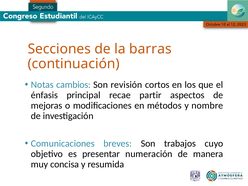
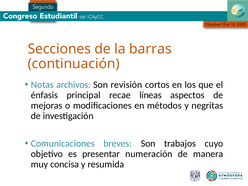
cambios: cambios -> archivos
partir: partir -> líneas
nombre: nombre -> negritas
